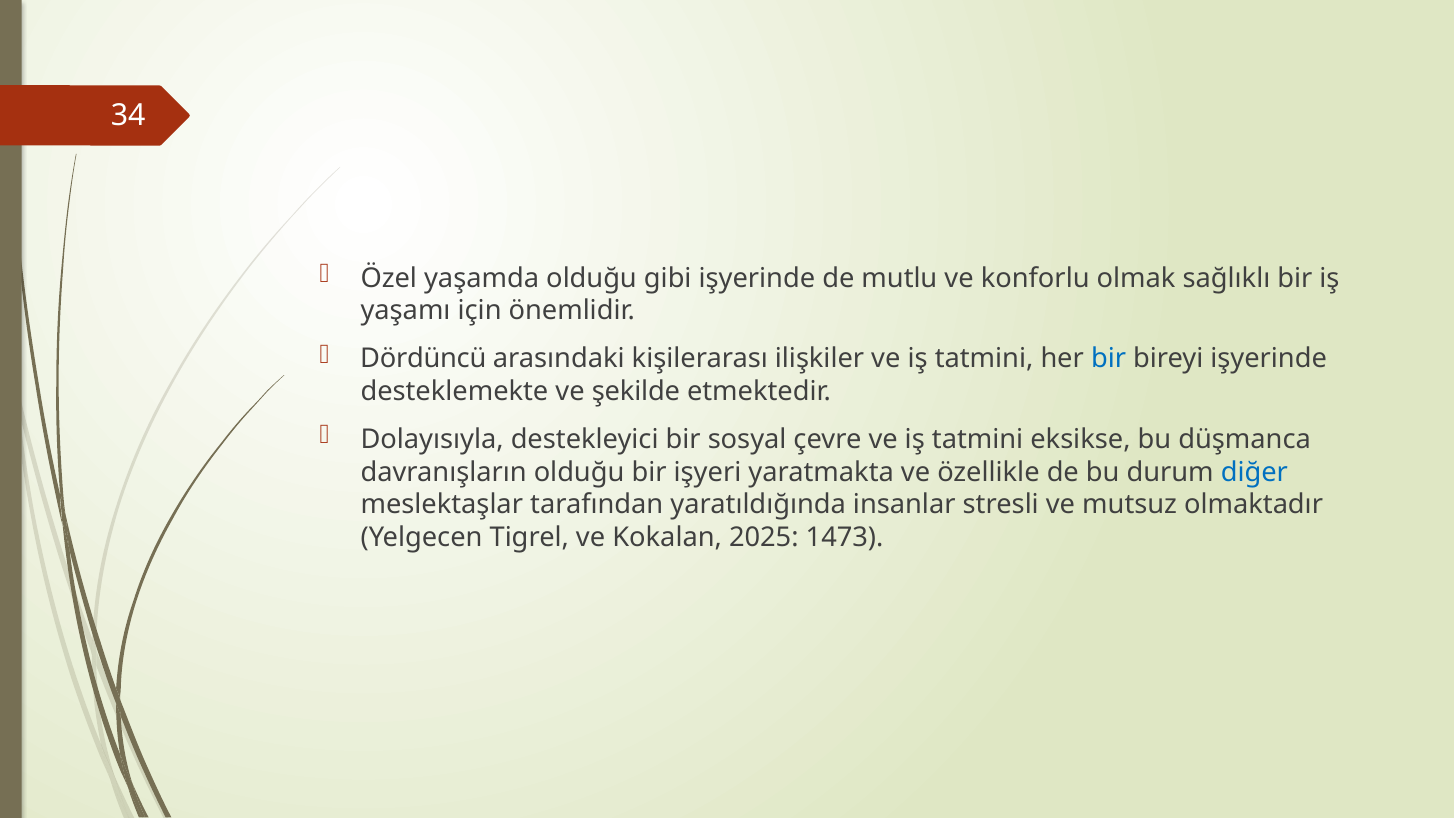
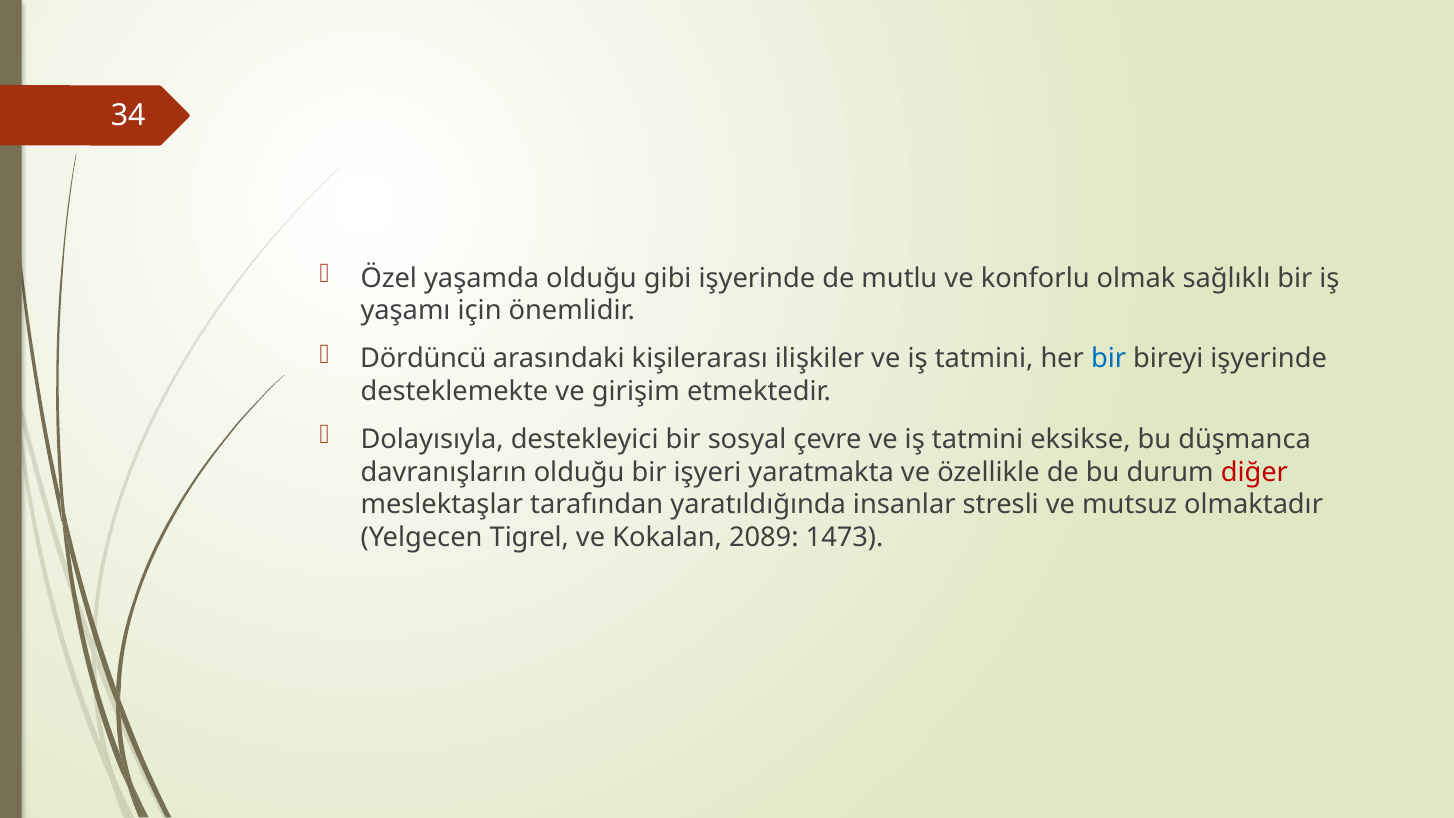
şekilde: şekilde -> girişim
diğer colour: blue -> red
2025: 2025 -> 2089
